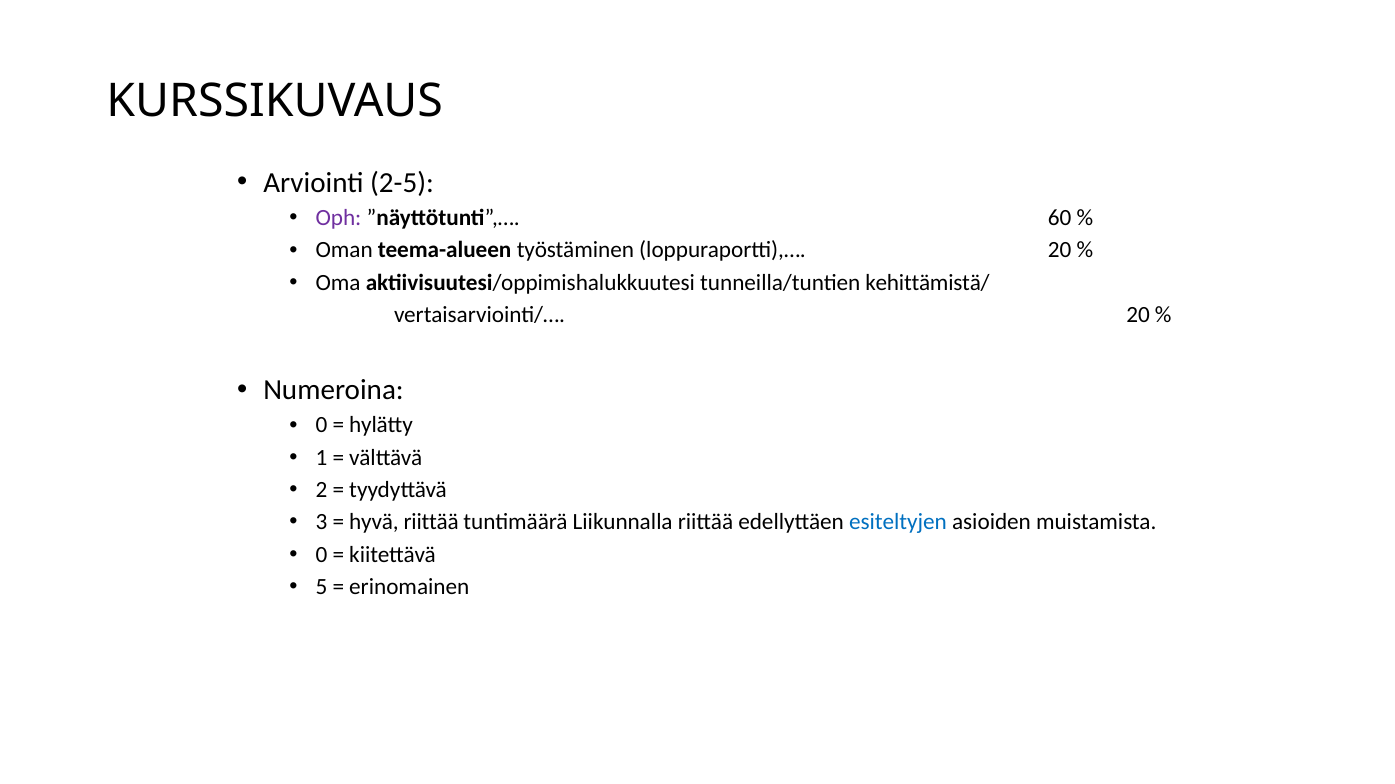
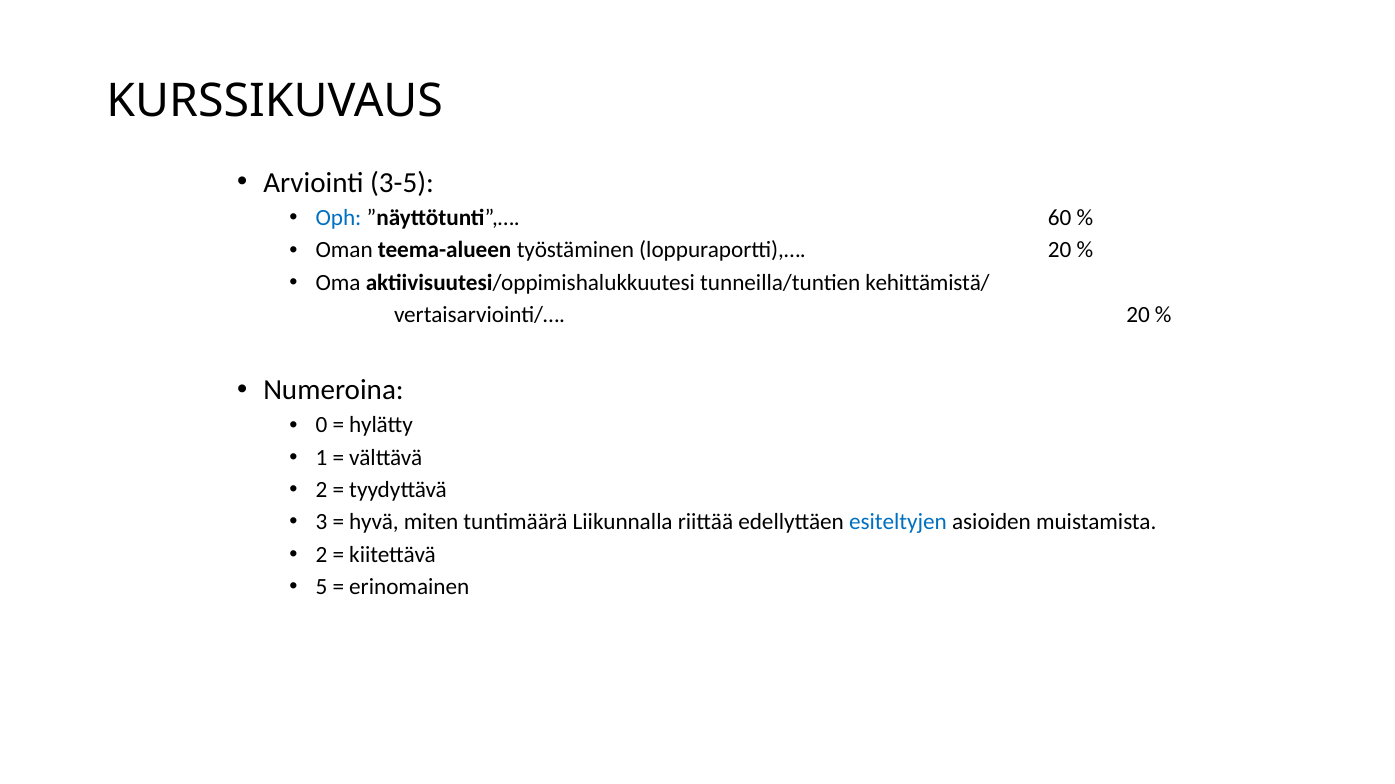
2-5: 2-5 -> 3-5
Oph colour: purple -> blue
hyvä riittää: riittää -> miten
0 at (321, 555): 0 -> 2
